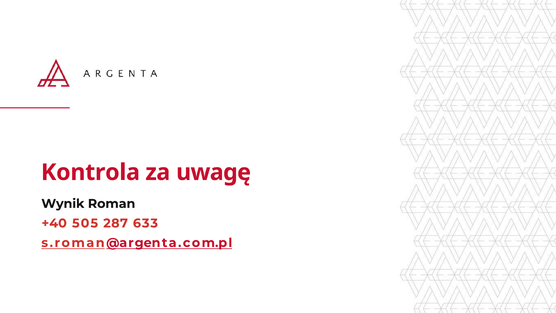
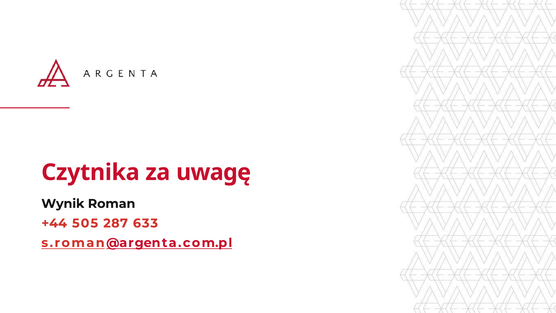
Kontrola: Kontrola -> Czytnika
+40: +40 -> +44
